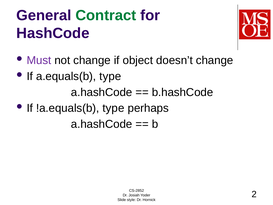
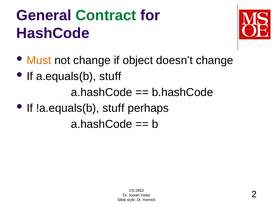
Must colour: purple -> orange
a.equals(b type: type -> stuff
!a.equals(b type: type -> stuff
